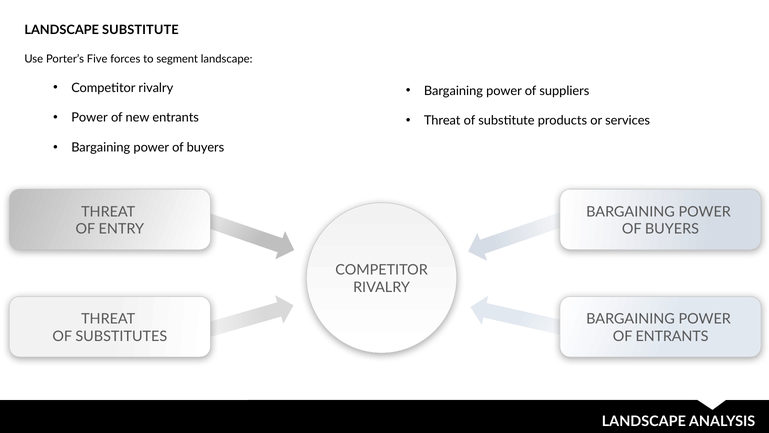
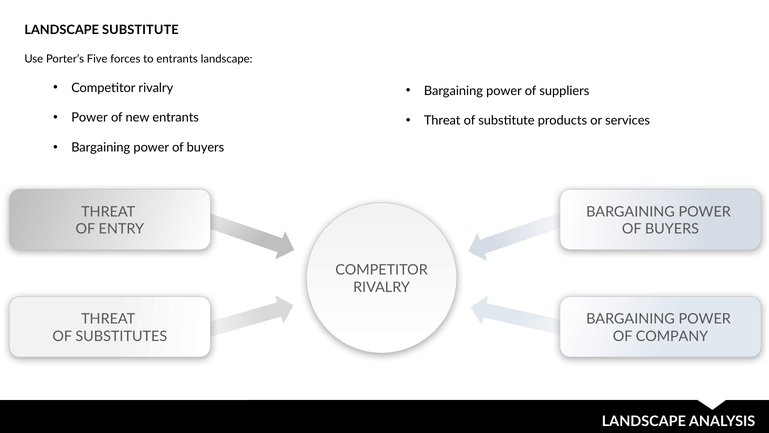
to segment: segment -> entrants
OF ENTRANTS: ENTRANTS -> COMPANY
